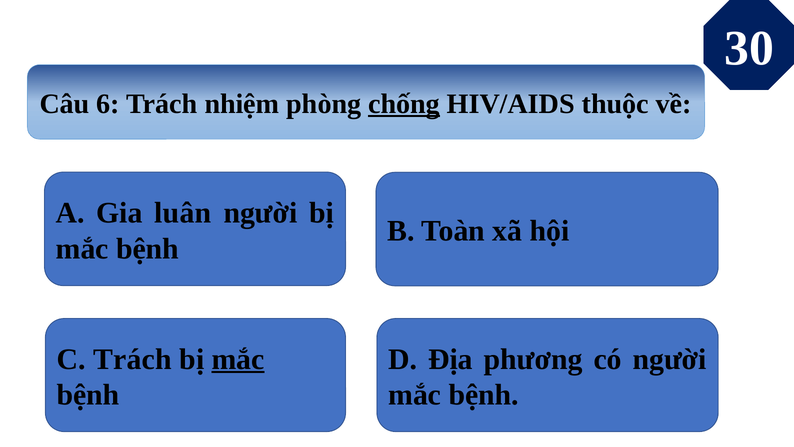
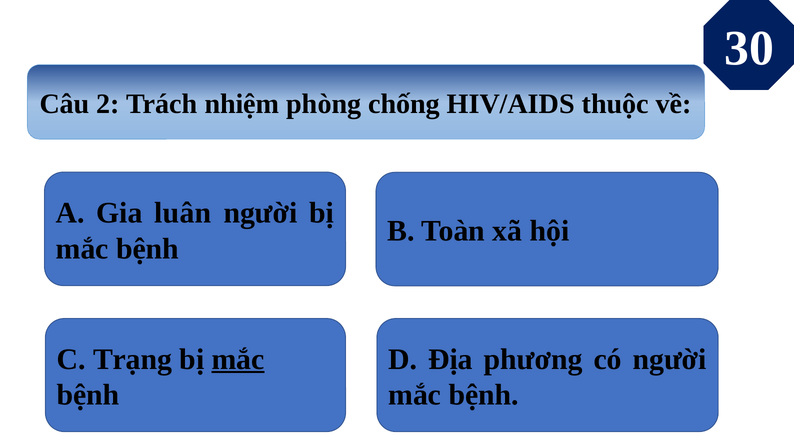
6: 6 -> 2
chống underline: present -> none
C Trách: Trách -> Trạng
